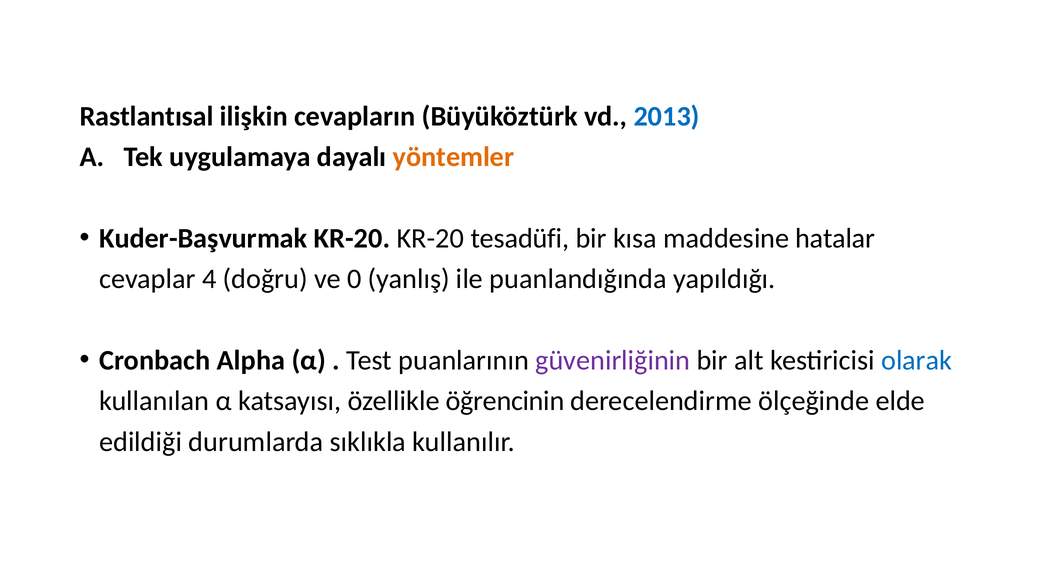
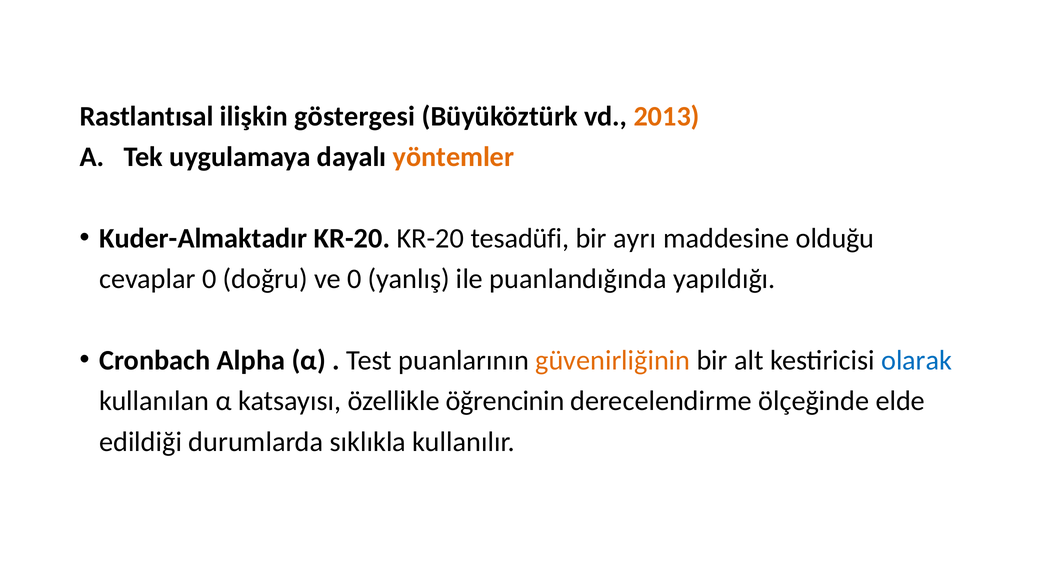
cevapların: cevapların -> göstergesi
2013 colour: blue -> orange
Kuder-Başvurmak: Kuder-Başvurmak -> Kuder-Almaktadır
kısa: kısa -> ayrı
hatalar: hatalar -> olduğu
cevaplar 4: 4 -> 0
güvenirliğinin colour: purple -> orange
